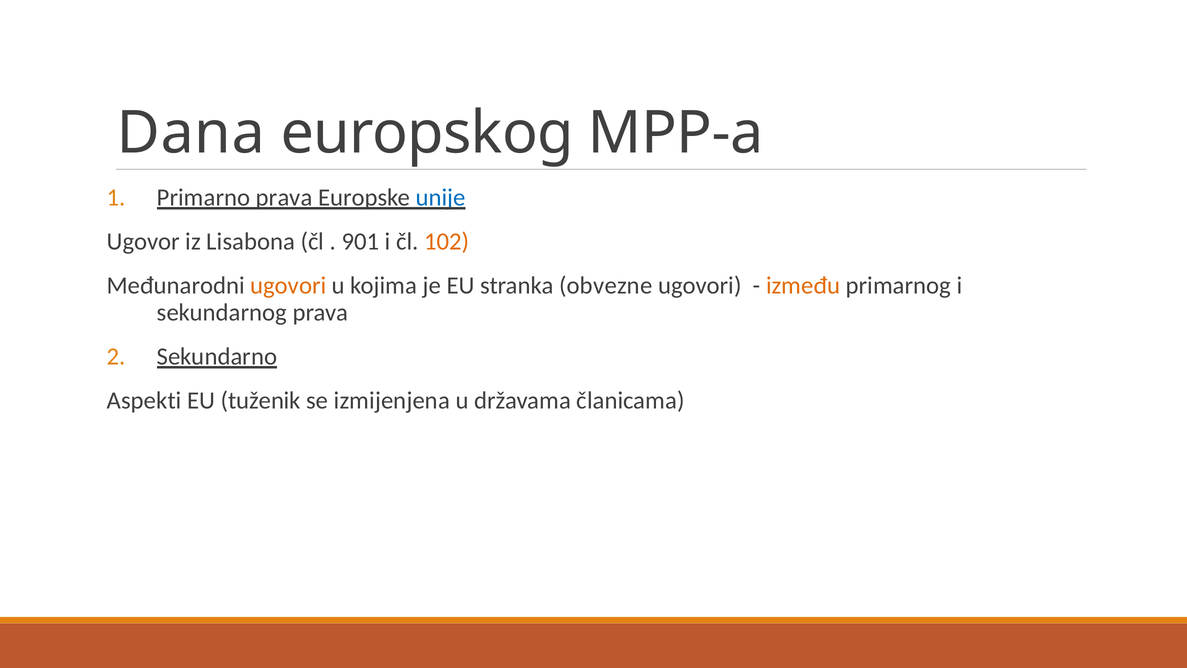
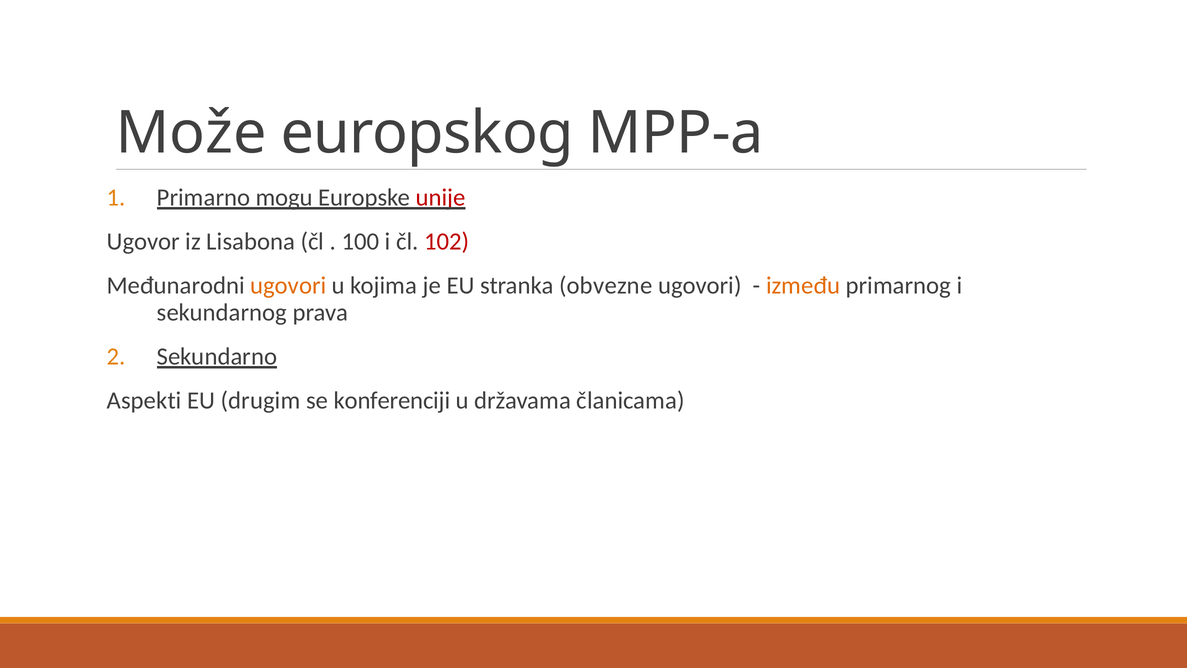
Dana: Dana -> Može
Primarno prava: prava -> mogu
unije colour: blue -> red
901: 901 -> 100
102 colour: orange -> red
tuženik: tuženik -> drugim
izmijenjena: izmijenjena -> konferenciji
